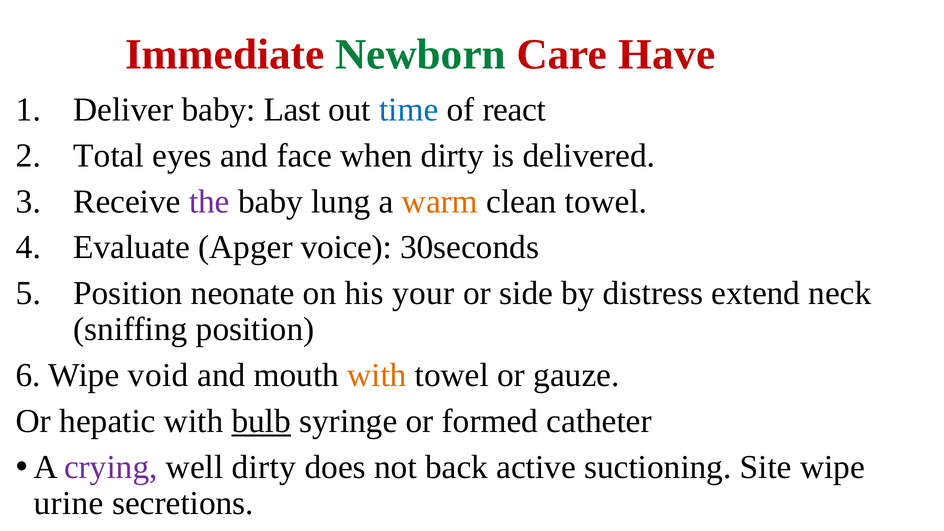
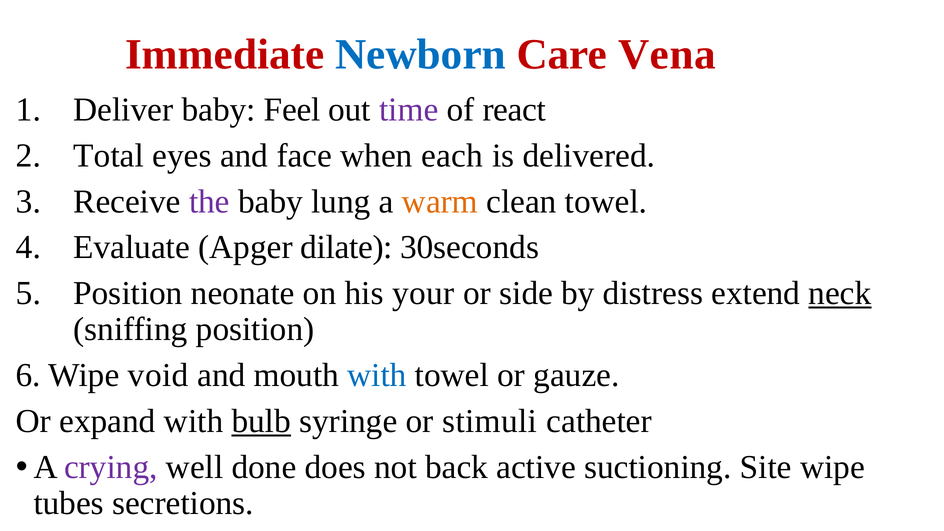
Newborn colour: green -> blue
Have: Have -> Vena
Last: Last -> Feel
time colour: blue -> purple
when dirty: dirty -> each
voice: voice -> dilate
neck underline: none -> present
with at (377, 375) colour: orange -> blue
hepatic: hepatic -> expand
formed: formed -> stimuli
well dirty: dirty -> done
urine: urine -> tubes
